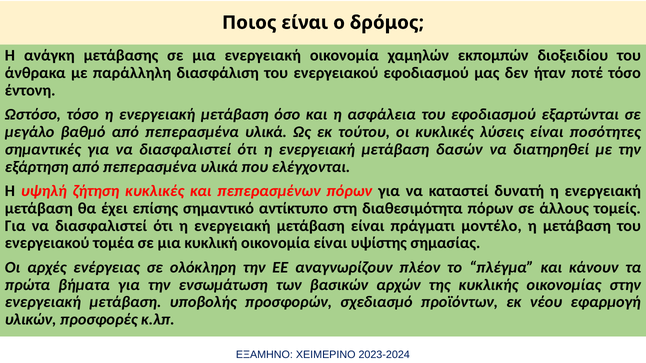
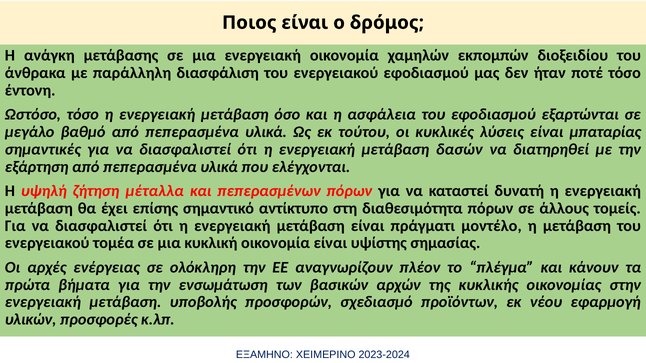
ποσότητες: ποσότητες -> μπαταρίας
ζήτηση κυκλικές: κυκλικές -> μέταλλα
